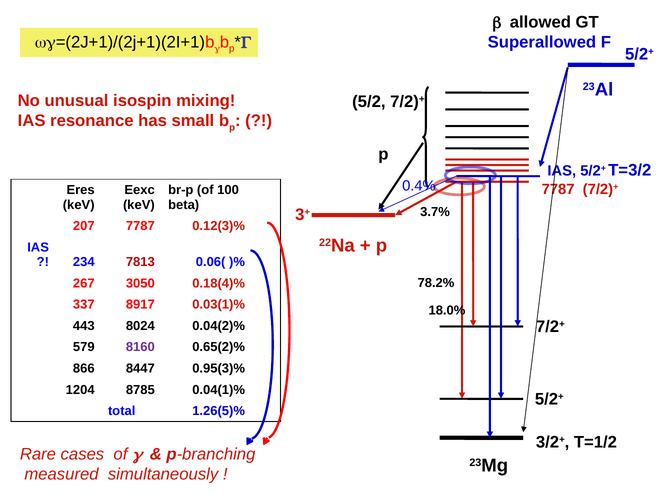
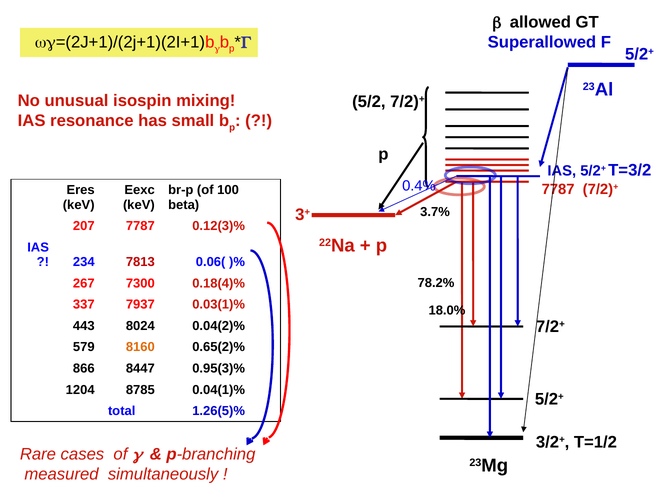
3050: 3050 -> 7300
8917: 8917 -> 7937
8160 colour: purple -> orange
